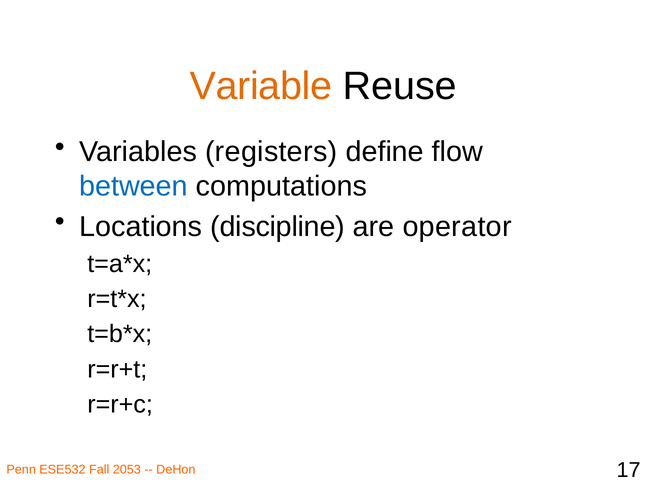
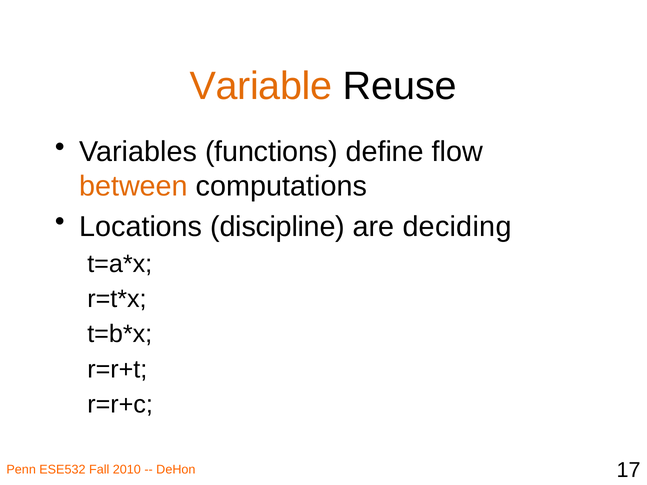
registers: registers -> functions
between colour: blue -> orange
operator: operator -> deciding
2053: 2053 -> 2010
